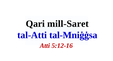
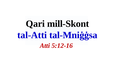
mill-Saret: mill-Saret -> mill-Skont
